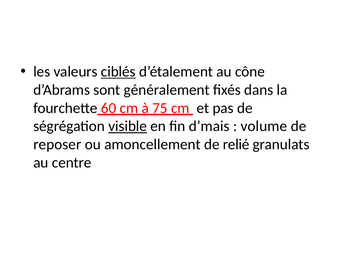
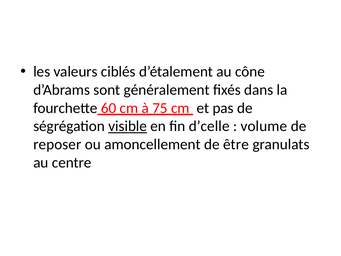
ciblés underline: present -> none
d’mais: d’mais -> d’celle
relié: relié -> être
